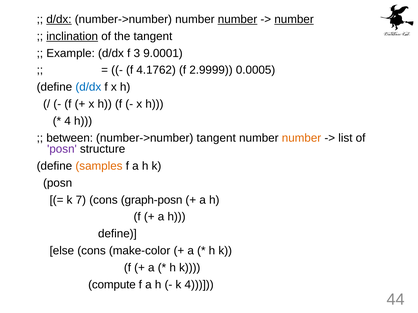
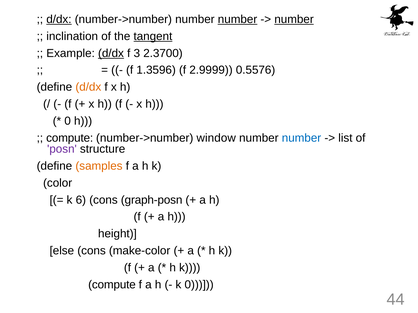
inclination underline: present -> none
tangent at (153, 36) underline: none -> present
d/dx at (111, 53) underline: none -> present
9.0001: 9.0001 -> 2.3700
4.1762: 4.1762 -> 1.3596
0.0005: 0.0005 -> 0.5576
d/dx at (88, 87) colour: blue -> orange
4 at (68, 121): 4 -> 0
between at (70, 138): between -> compute
number->number tangent: tangent -> window
number at (302, 138) colour: orange -> blue
posn at (58, 183): posn -> color
7: 7 -> 6
define at (117, 234): define -> height
k 4: 4 -> 0
